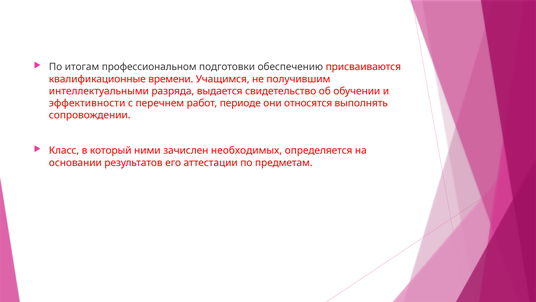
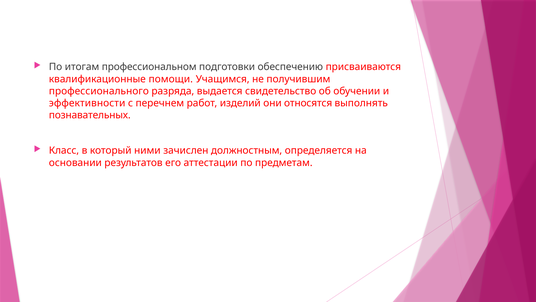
времени: времени -> помощи
интеллектуальными: интеллектуальными -> профессионального
периоде: периоде -> изделий
сопровождении: сопровождении -> познавательных
необходимых: необходимых -> должностным
